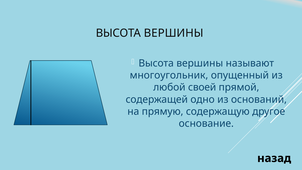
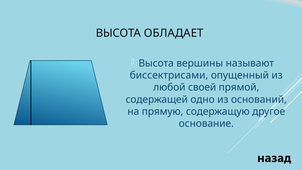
ВЕРШИНЫ at (174, 33): ВЕРШИНЫ -> ОБЛАДАЕТ
многоугольник: многоугольник -> биссектрисами
